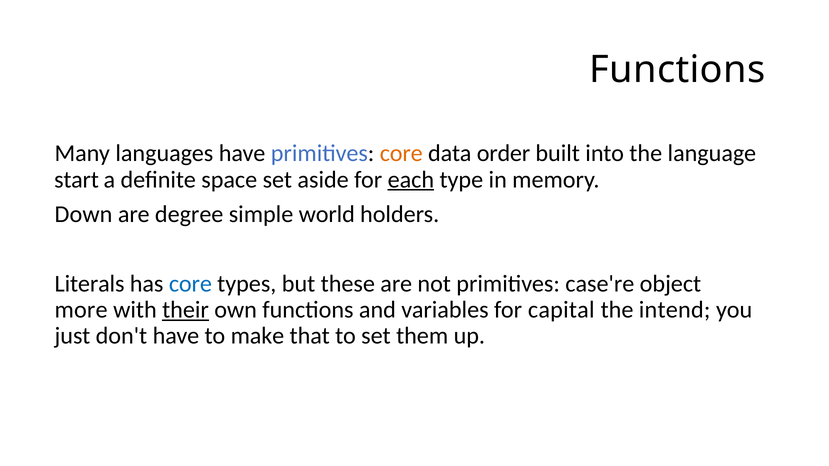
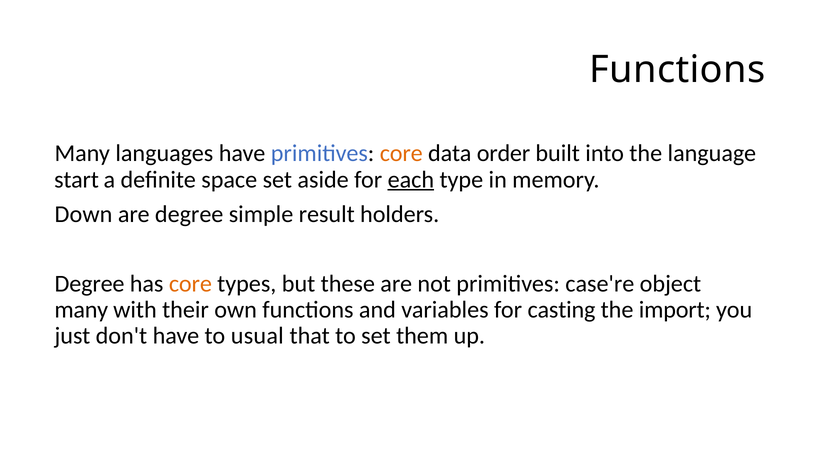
world: world -> result
Literals at (90, 284): Literals -> Degree
core at (190, 284) colour: blue -> orange
more at (81, 310): more -> many
their underline: present -> none
capital: capital -> casting
intend: intend -> import
make: make -> usual
